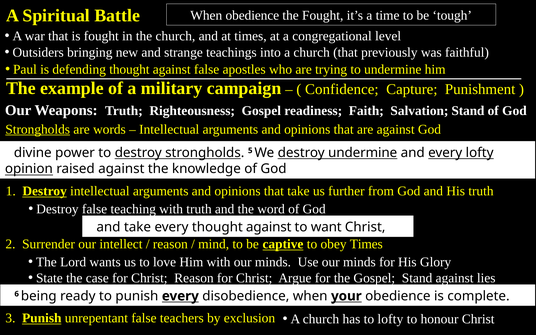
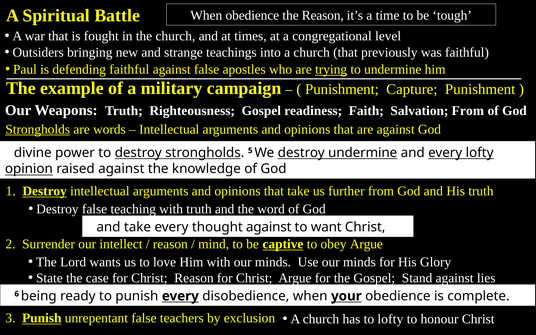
the Fought: Fought -> Reason
defending thought: thought -> faithful
trying underline: none -> present
Confidence at (342, 89): Confidence -> Punishment
Salvation Stand: Stand -> From
obey Times: Times -> Argue
